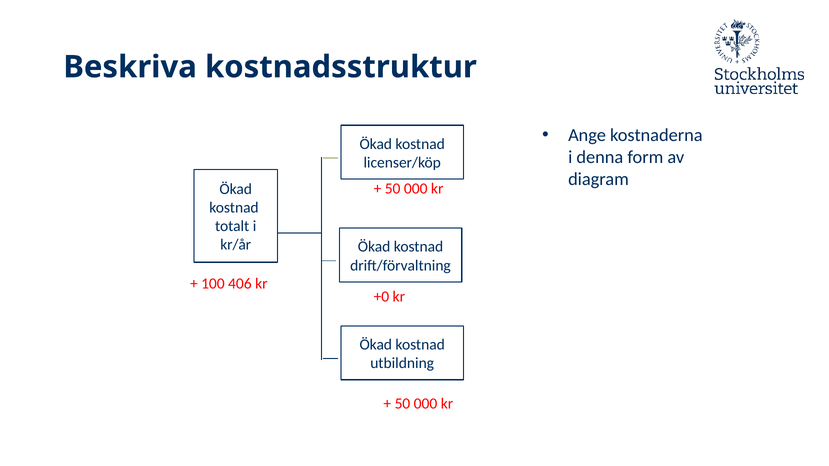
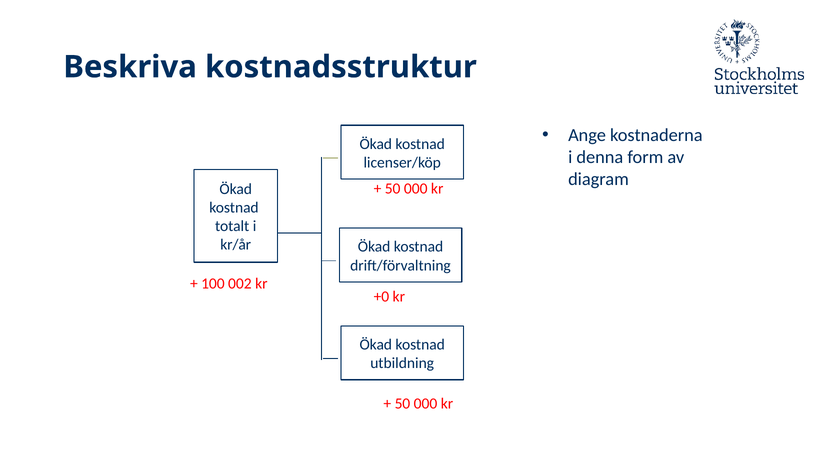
406: 406 -> 002
